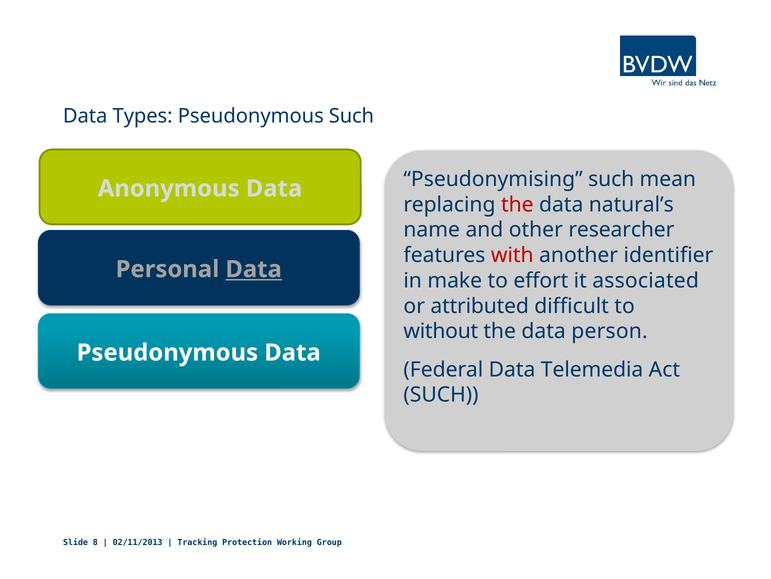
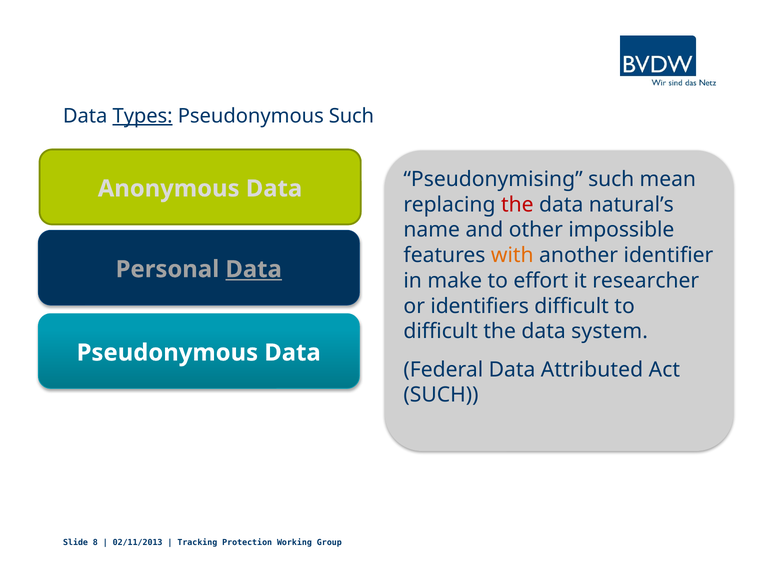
Types underline: none -> present
researcher: researcher -> impossible
with colour: red -> orange
associated: associated -> researcher
attributed: attributed -> identifiers
without at (441, 331): without -> difficult
person: person -> system
Telemedia: Telemedia -> Attributed
